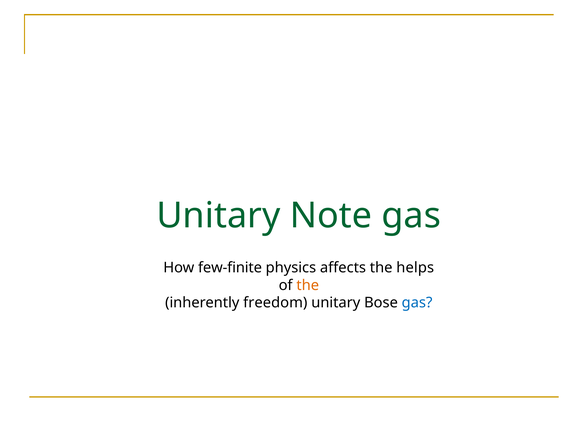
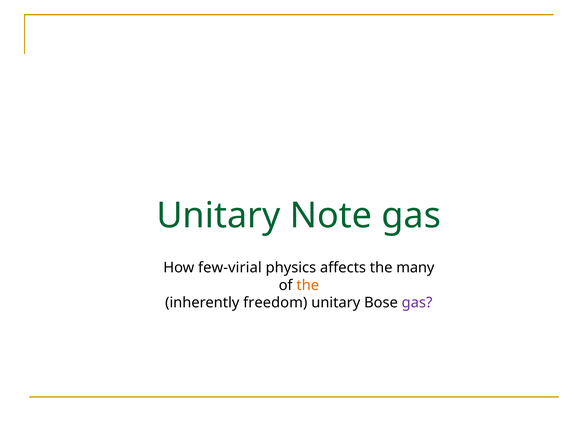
few-finite: few-finite -> few-virial
helps: helps -> many
gas at (417, 303) colour: blue -> purple
